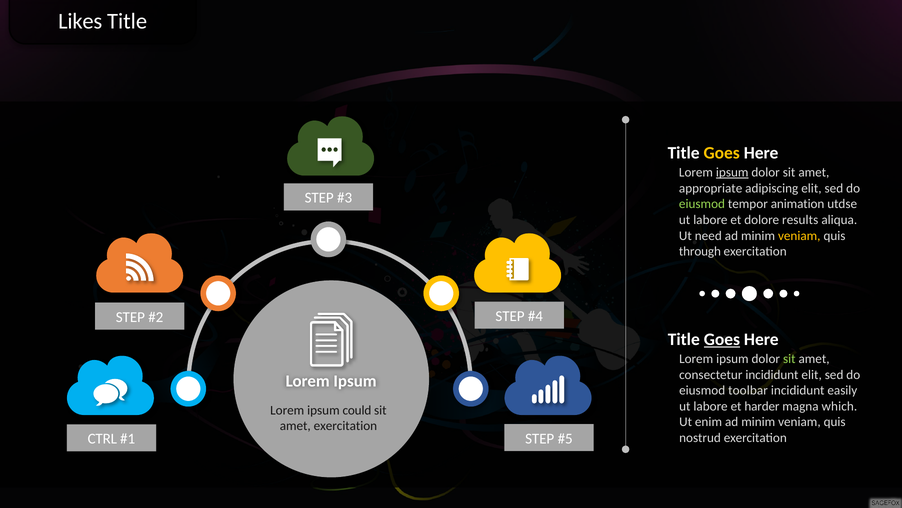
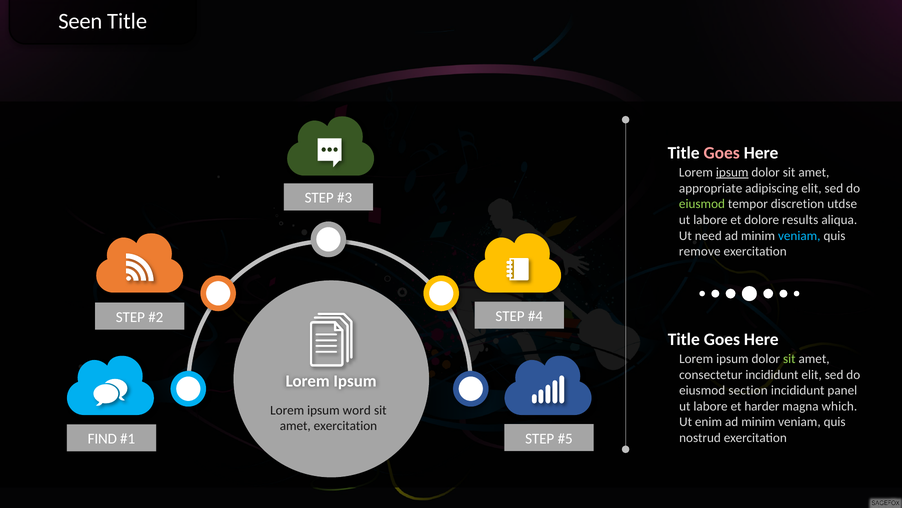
Likes: Likes -> Seen
Goes at (722, 153) colour: yellow -> pink
animation: animation -> discretion
veniam at (799, 235) colour: yellow -> light blue
through: through -> remove
Goes at (722, 339) underline: present -> none
toolbar: toolbar -> section
easily: easily -> panel
could: could -> word
CTRL: CTRL -> FIND
